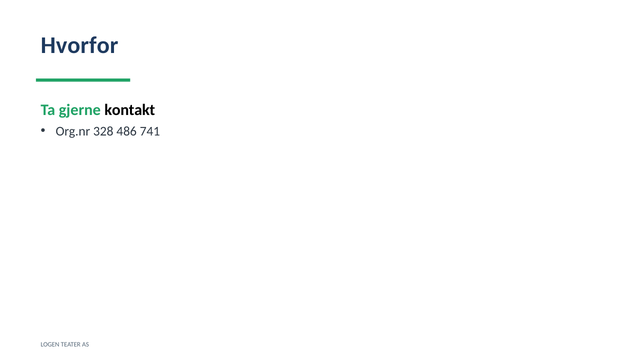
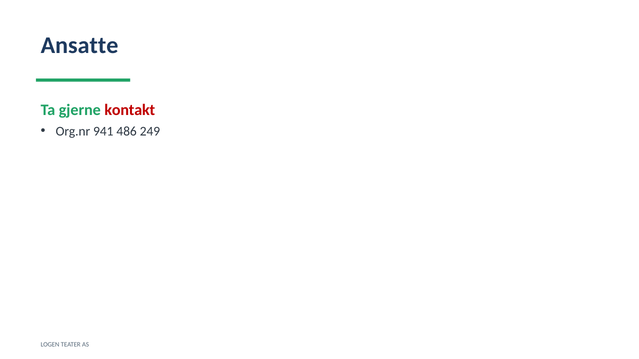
Hvorfor: Hvorfor -> Ansatte
kontakt colour: black -> red
328: 328 -> 941
741: 741 -> 249
